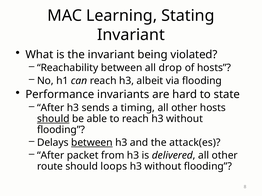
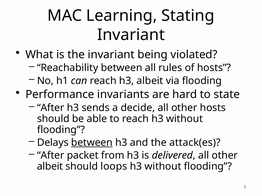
drop: drop -> rules
timing: timing -> decide
should at (53, 119) underline: present -> none
route at (50, 167): route -> albeit
